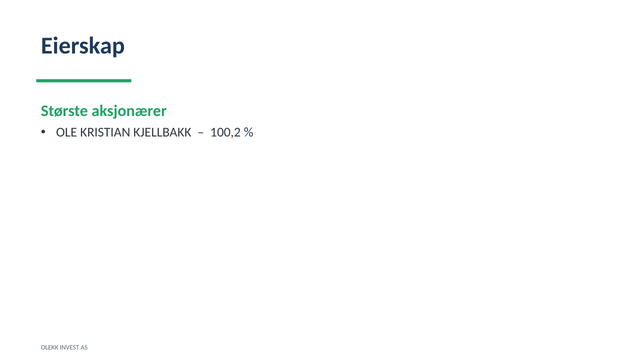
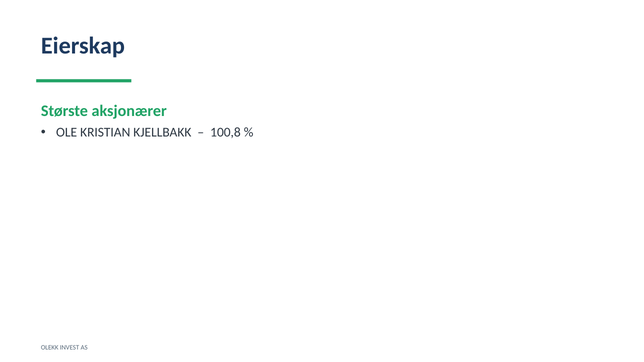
100,2: 100,2 -> 100,8
